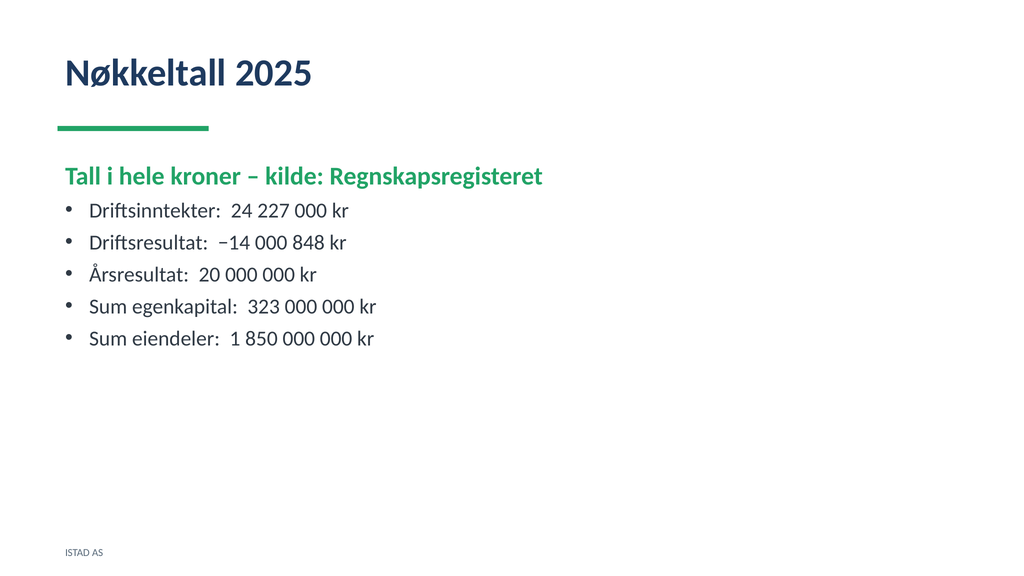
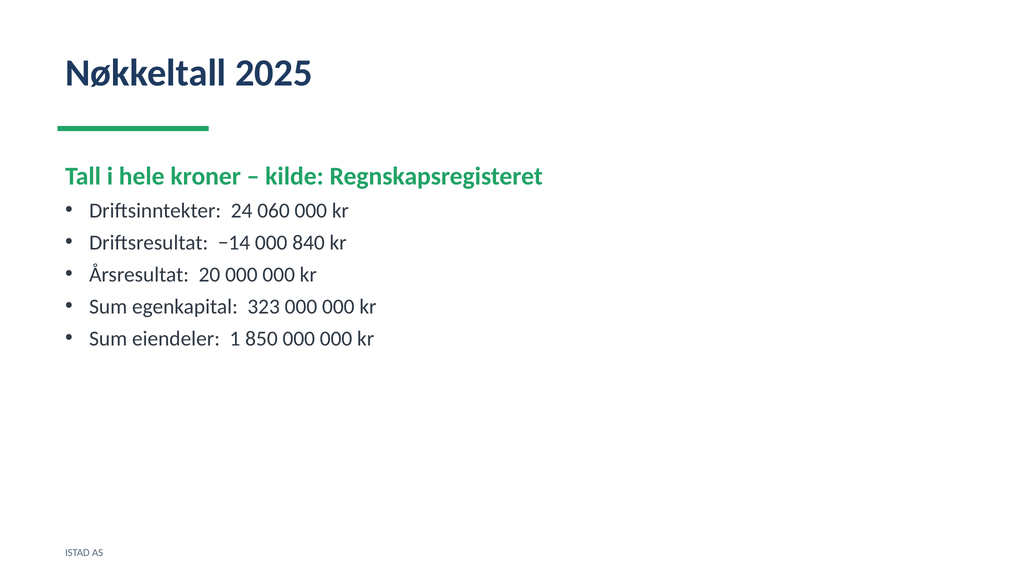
227: 227 -> 060
848: 848 -> 840
